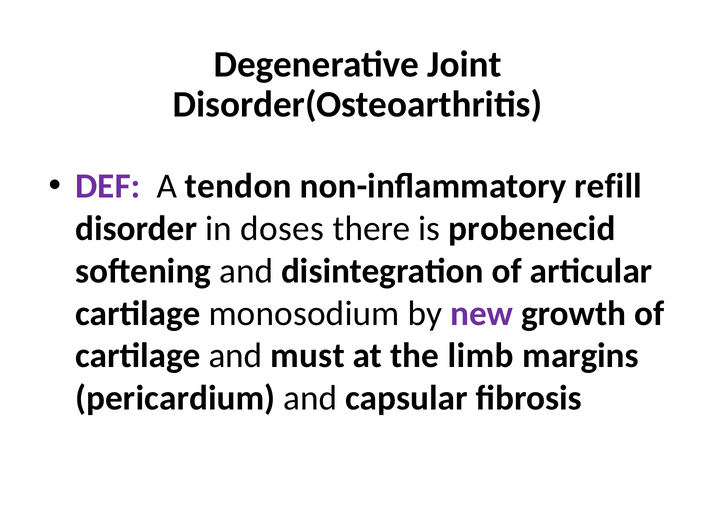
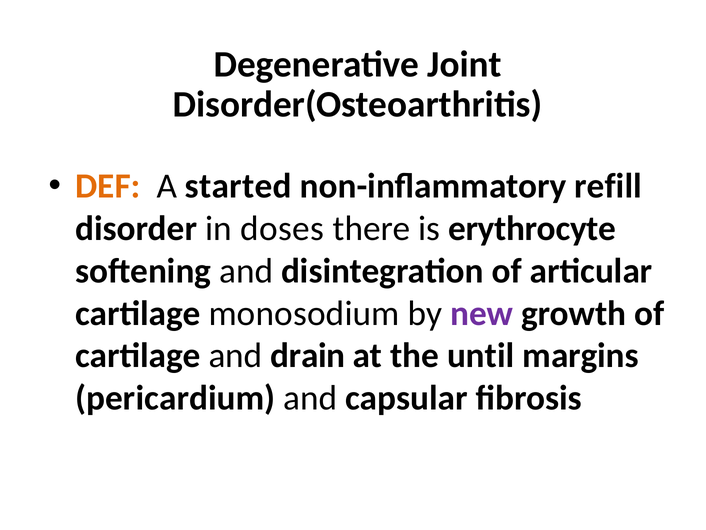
DEF colour: purple -> orange
tendon: tendon -> started
probenecid: probenecid -> erythrocyte
must: must -> drain
limb: limb -> until
